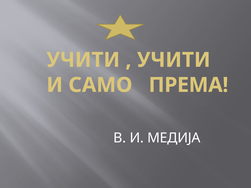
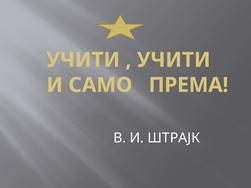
МЕДИЈА: МЕДИЈА -> ШТРАЈК
